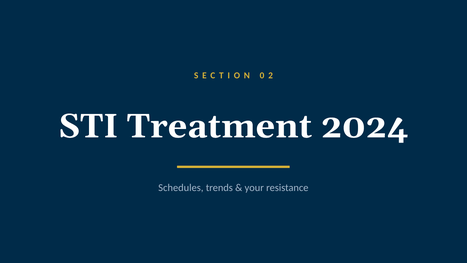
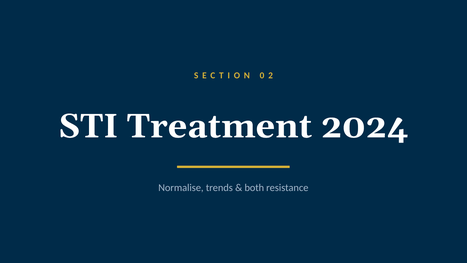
Schedules: Schedules -> Normalise
your: your -> both
